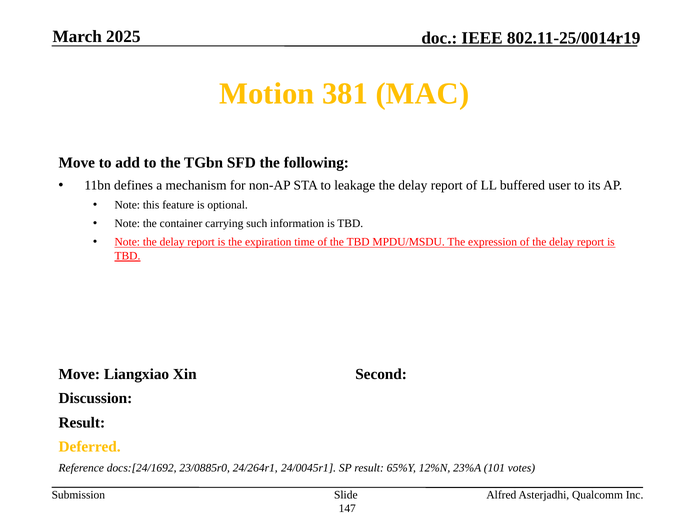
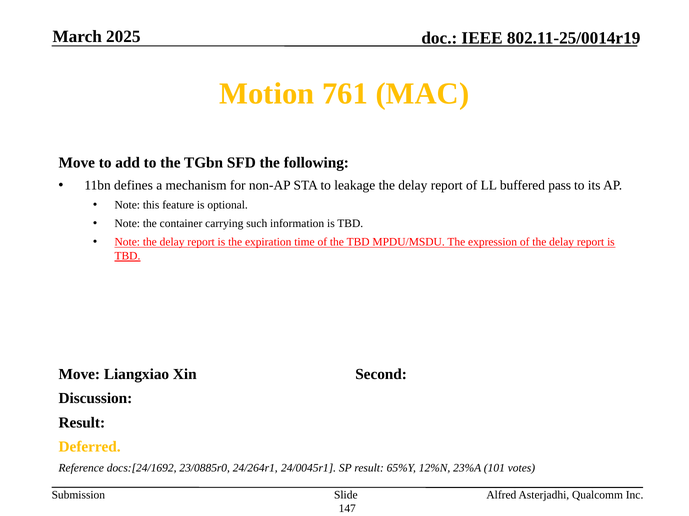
381: 381 -> 761
user: user -> pass
